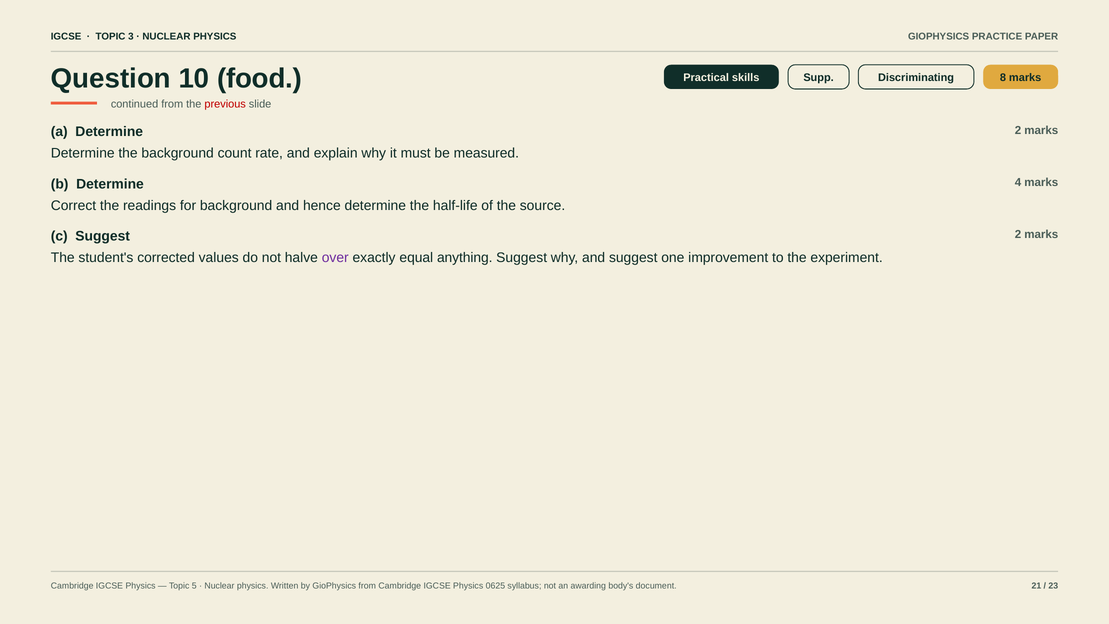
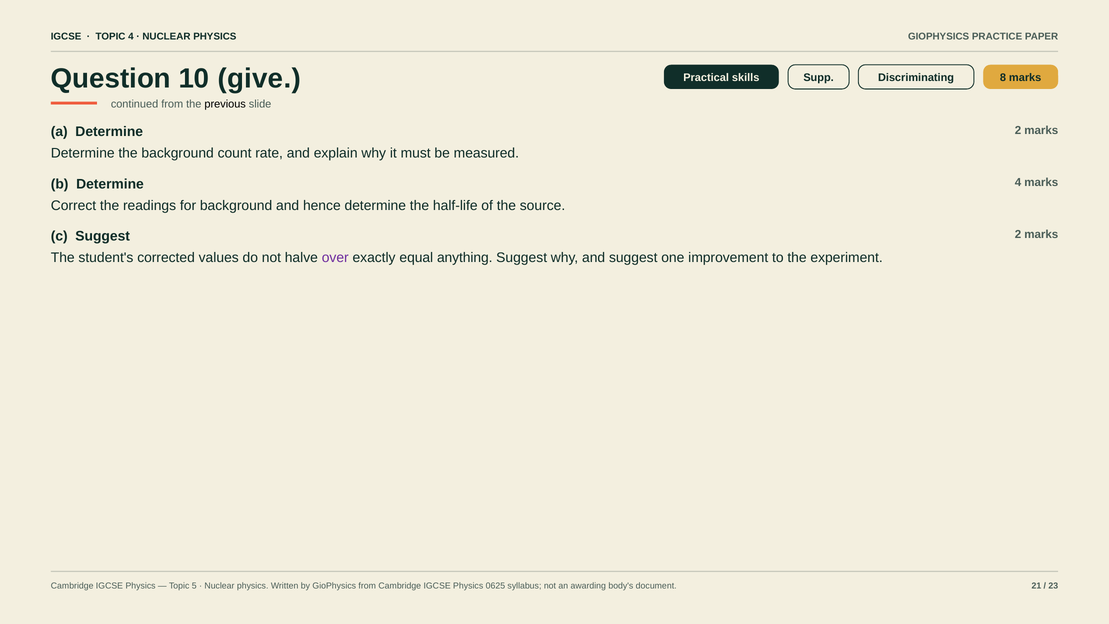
TOPIC 3: 3 -> 4
food: food -> give
previous colour: red -> black
